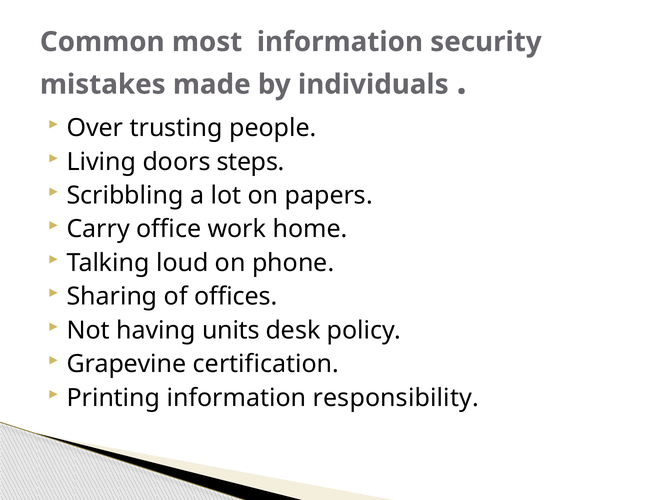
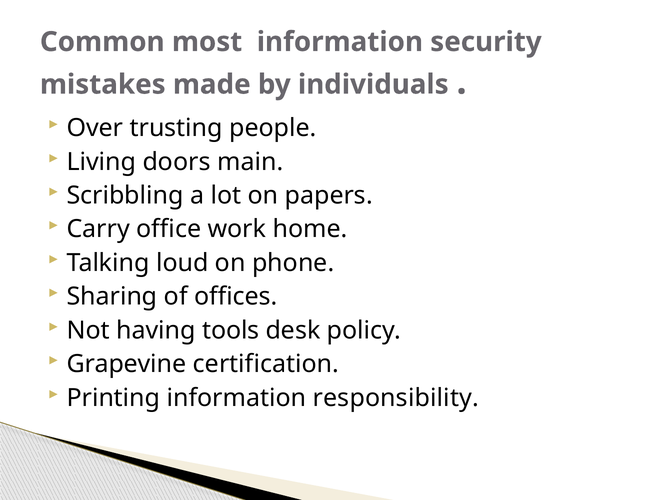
steps: steps -> main
units: units -> tools
